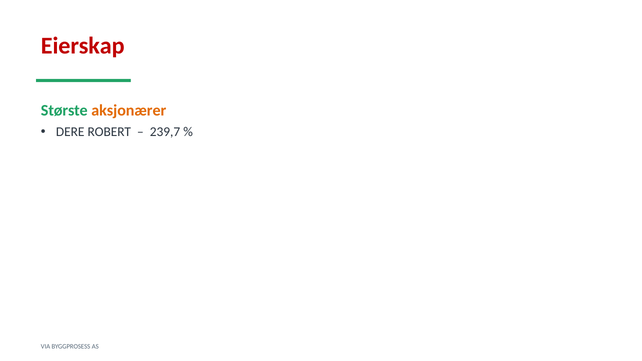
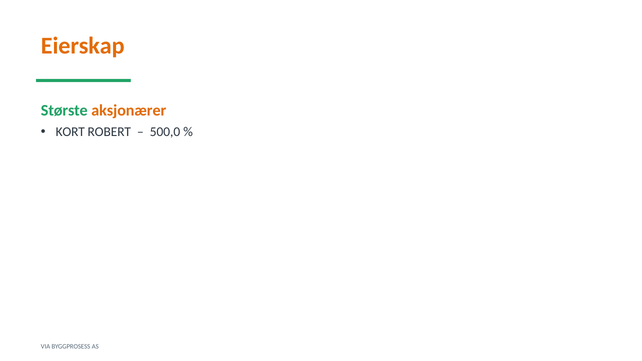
Eierskap colour: red -> orange
DERE: DERE -> KORT
239,7: 239,7 -> 500,0
